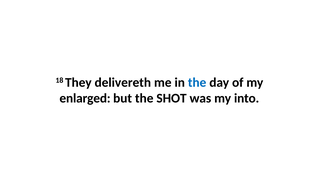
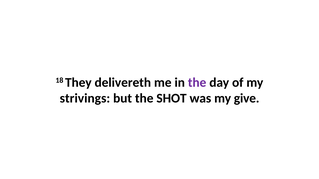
the at (197, 83) colour: blue -> purple
enlarged: enlarged -> strivings
into: into -> give
